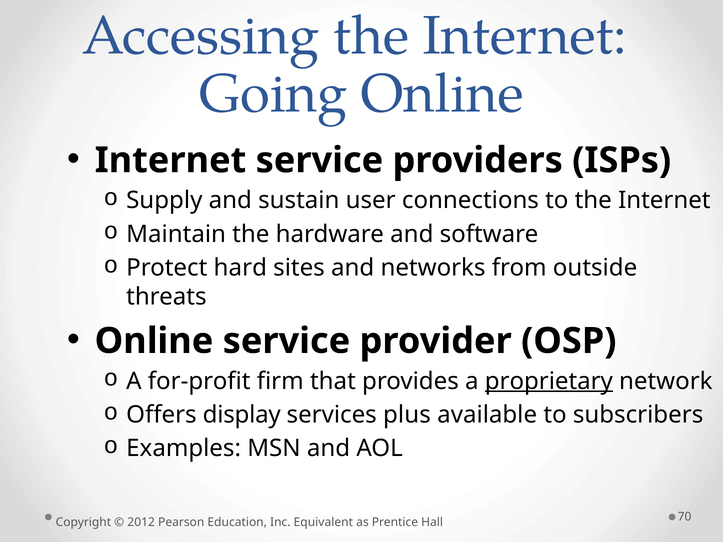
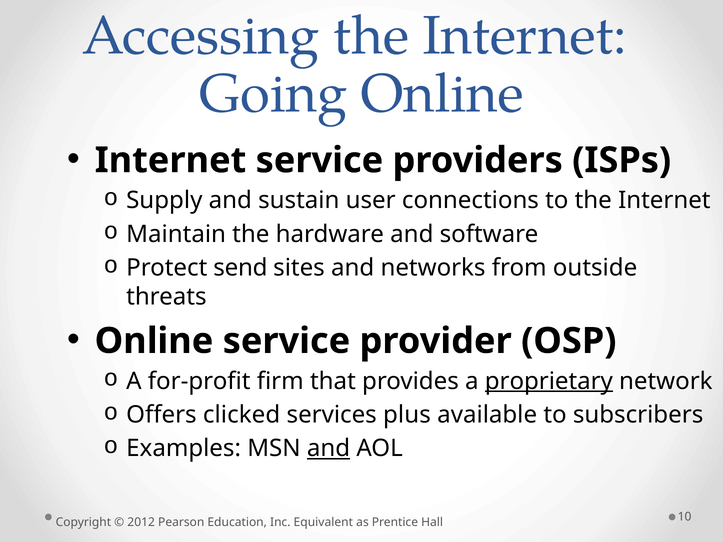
hard: hard -> send
display: display -> clicked
and at (329, 449) underline: none -> present
70: 70 -> 10
